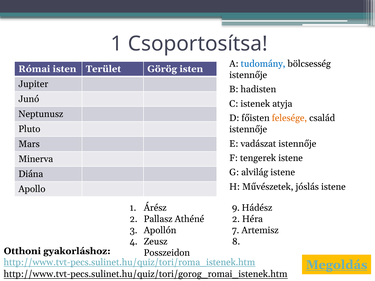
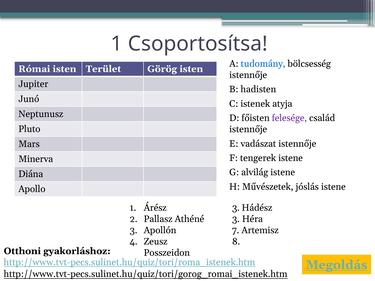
felesége colour: orange -> purple
Árész 9: 9 -> 3
Athéné 2: 2 -> 3
